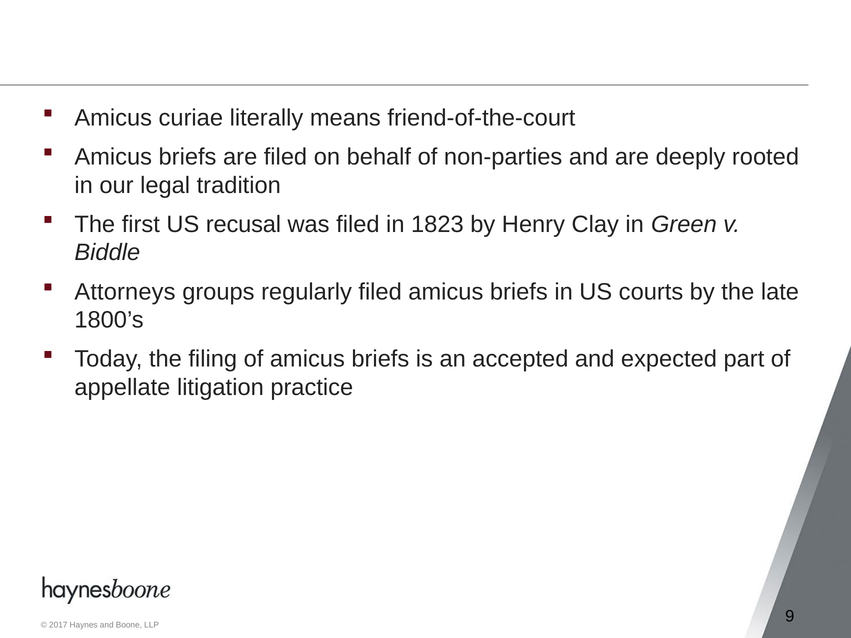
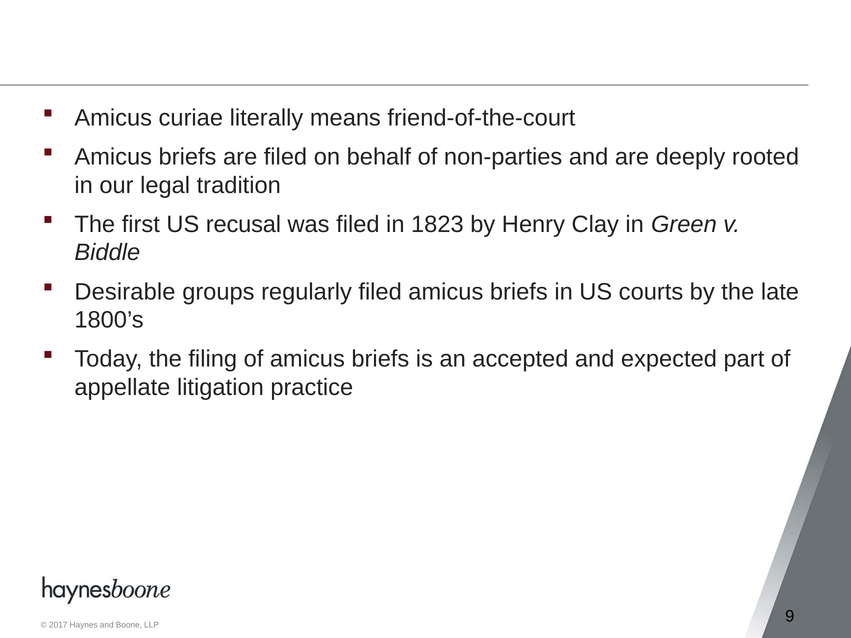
Attorneys: Attorneys -> Desirable
